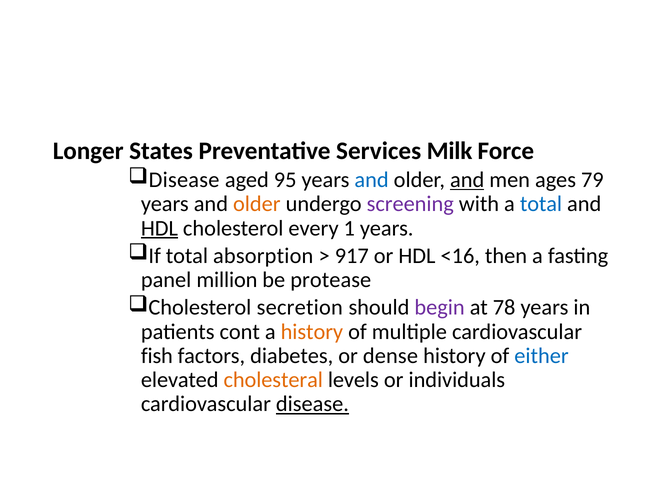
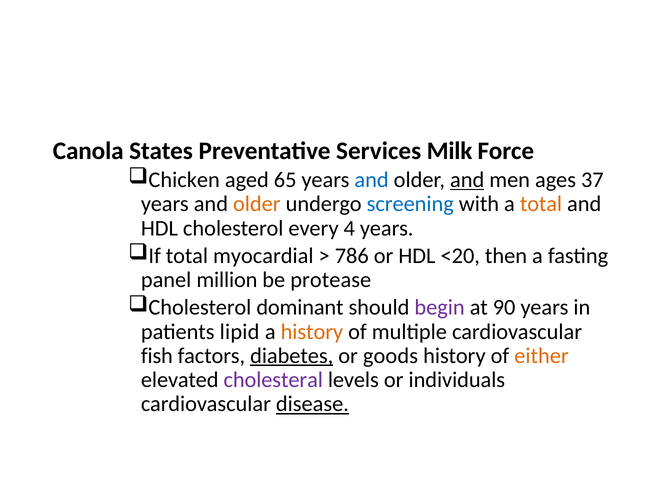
Longer: Longer -> Canola
Disease at (184, 180): Disease -> Chicken
95: 95 -> 65
79: 79 -> 37
screening colour: purple -> blue
total at (541, 204) colour: blue -> orange
HDL at (159, 228) underline: present -> none
1: 1 -> 4
absorption: absorption -> myocardial
917: 917 -> 786
<16: <16 -> <20
secretion: secretion -> dominant
78: 78 -> 90
cont: cont -> lipid
diabetes underline: none -> present
dense: dense -> goods
either colour: blue -> orange
cholesteral colour: orange -> purple
